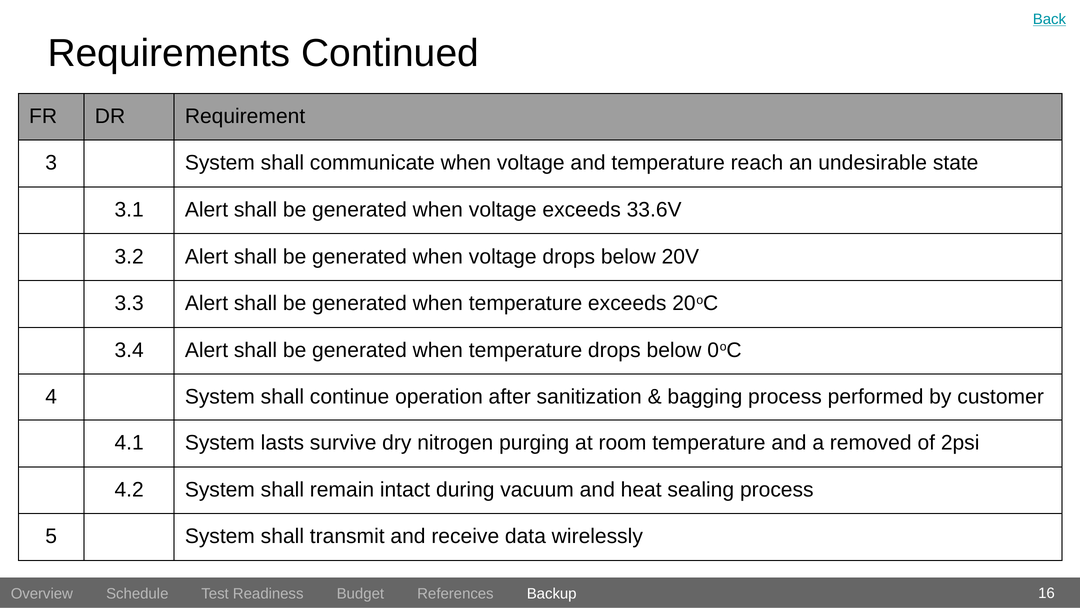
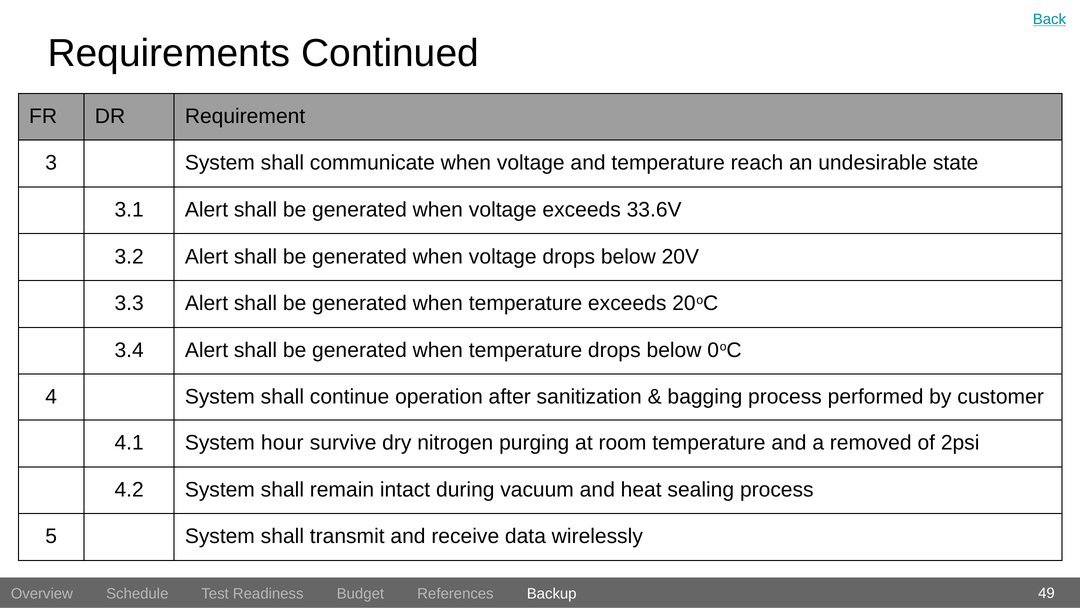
lasts: lasts -> hour
16: 16 -> 49
